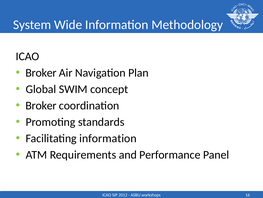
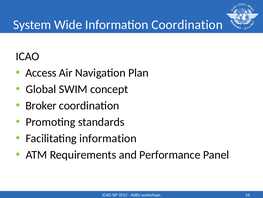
Information Methodology: Methodology -> Coordination
Broker at (41, 72): Broker -> Access
